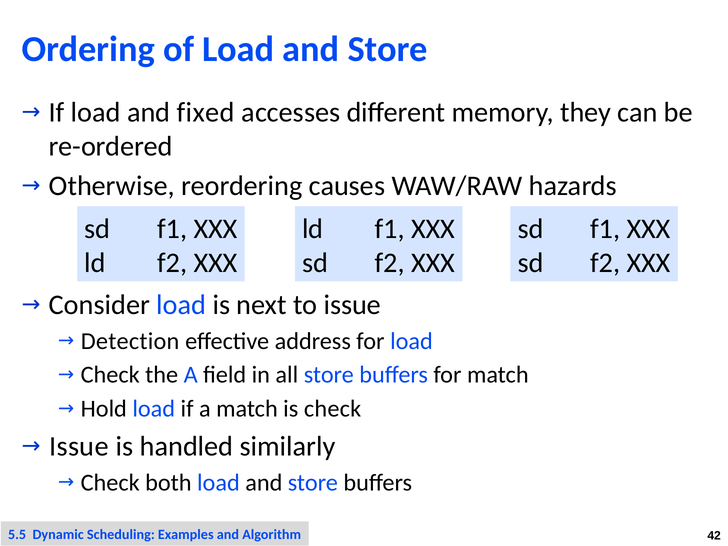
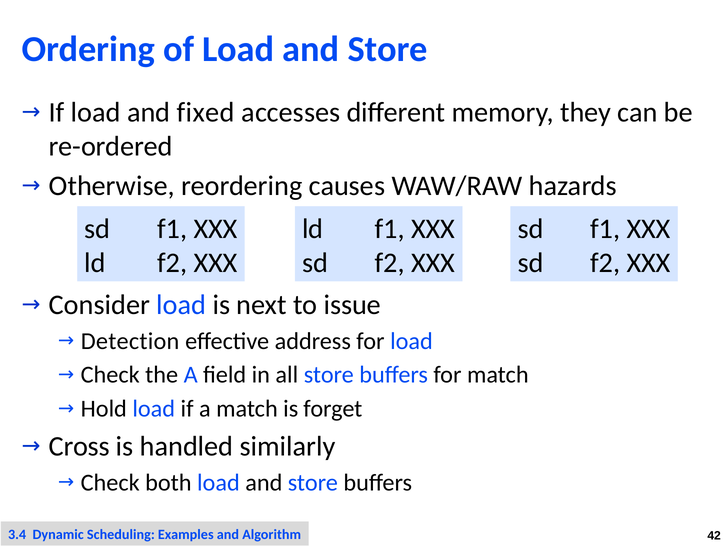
is check: check -> forget
Issue at (79, 446): Issue -> Cross
5.5: 5.5 -> 3.4
